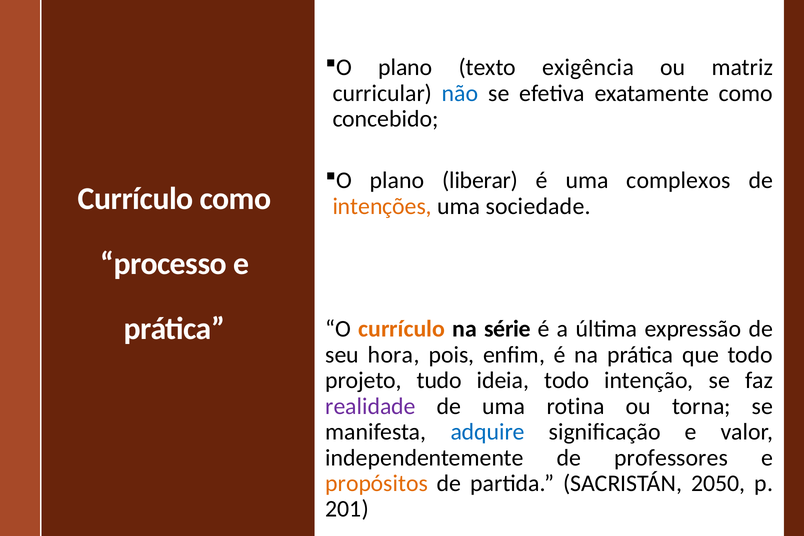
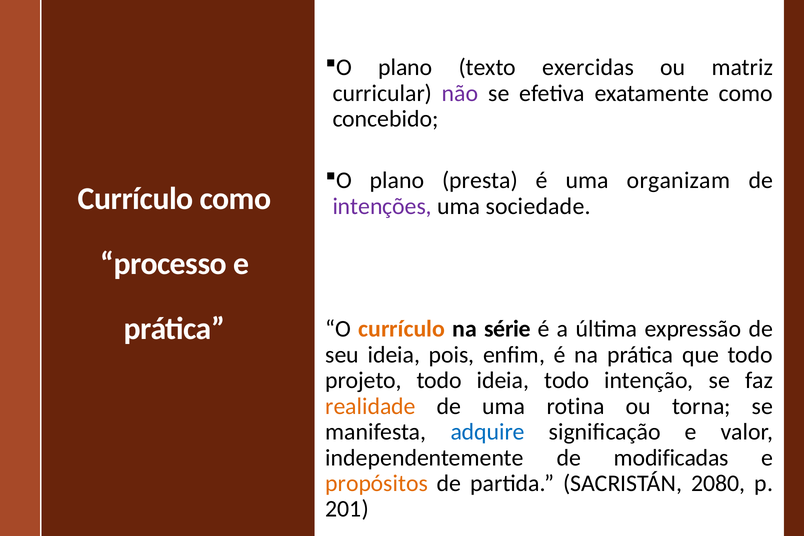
exigência: exigência -> exercidas
não colour: blue -> purple
liberar: liberar -> presta
complexos: complexos -> organizam
intenções colour: orange -> purple
seu hora: hora -> ideia
projeto tudo: tudo -> todo
realidade colour: purple -> orange
professores: professores -> modificadas
2050: 2050 -> 2080
